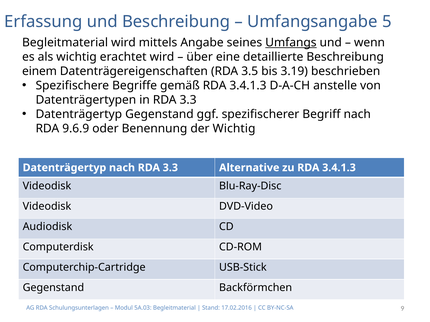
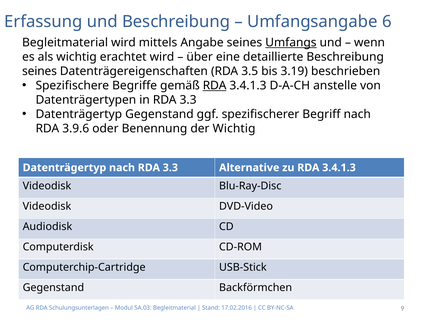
5: 5 -> 6
einem at (40, 71): einem -> seines
RDA at (215, 86) underline: none -> present
9.6.9: 9.6.9 -> 3.9.6
